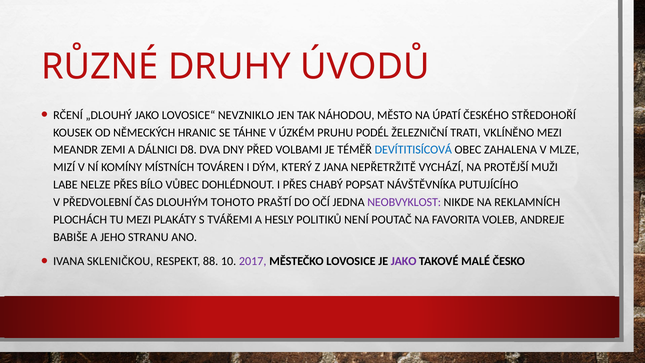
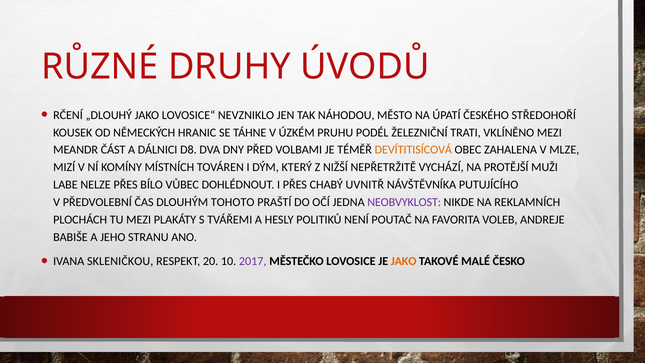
ZEMI: ZEMI -> ČÁST
DEVÍTITISÍCOVÁ colour: blue -> orange
JANA: JANA -> NIŽŠÍ
POPSAT: POPSAT -> UVNITŘ
88: 88 -> 20
JAKO at (404, 261) colour: purple -> orange
